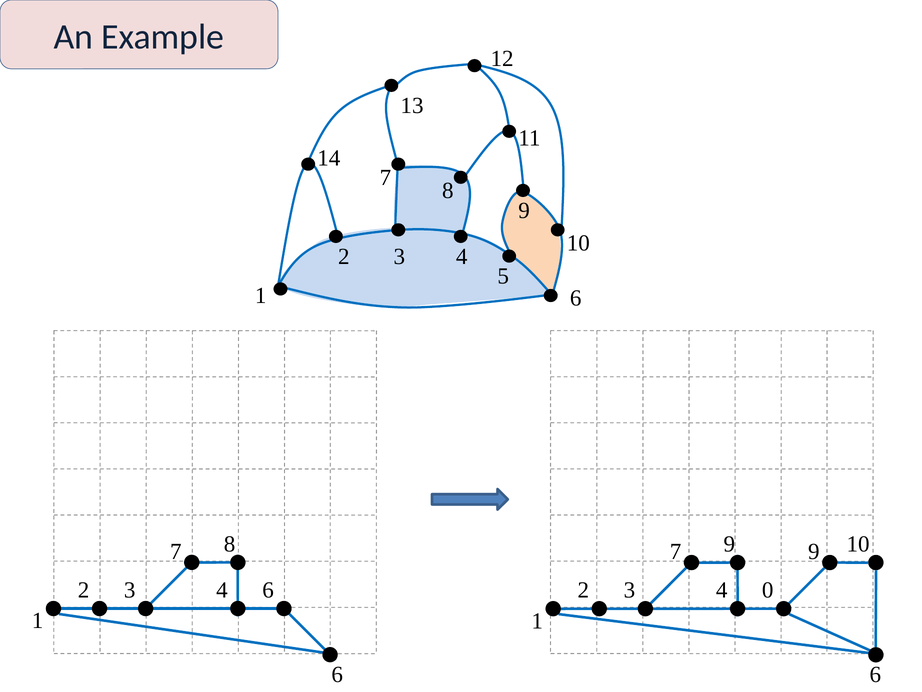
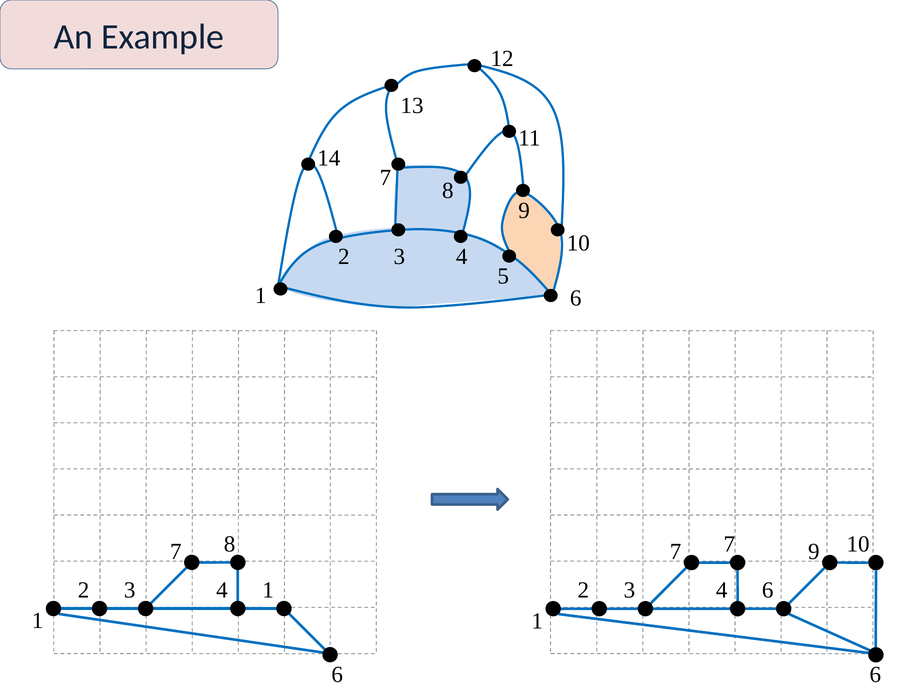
7 9: 9 -> 7
3 6: 6 -> 1
4 0: 0 -> 6
